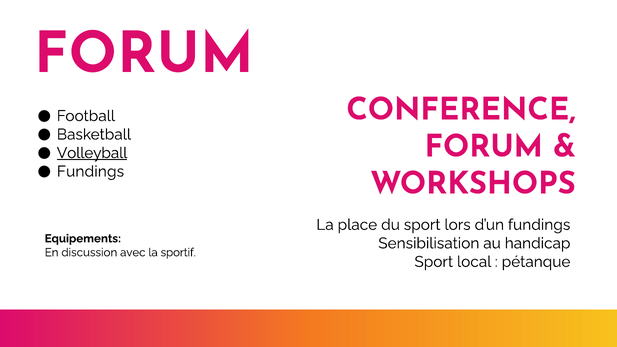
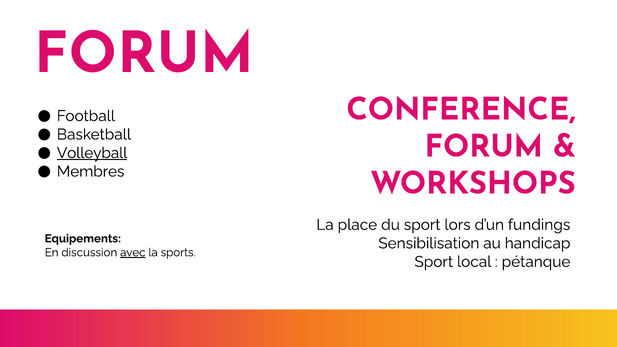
Fundings at (90, 171): Fundings -> Membres
avec underline: none -> present
sportif: sportif -> sports
